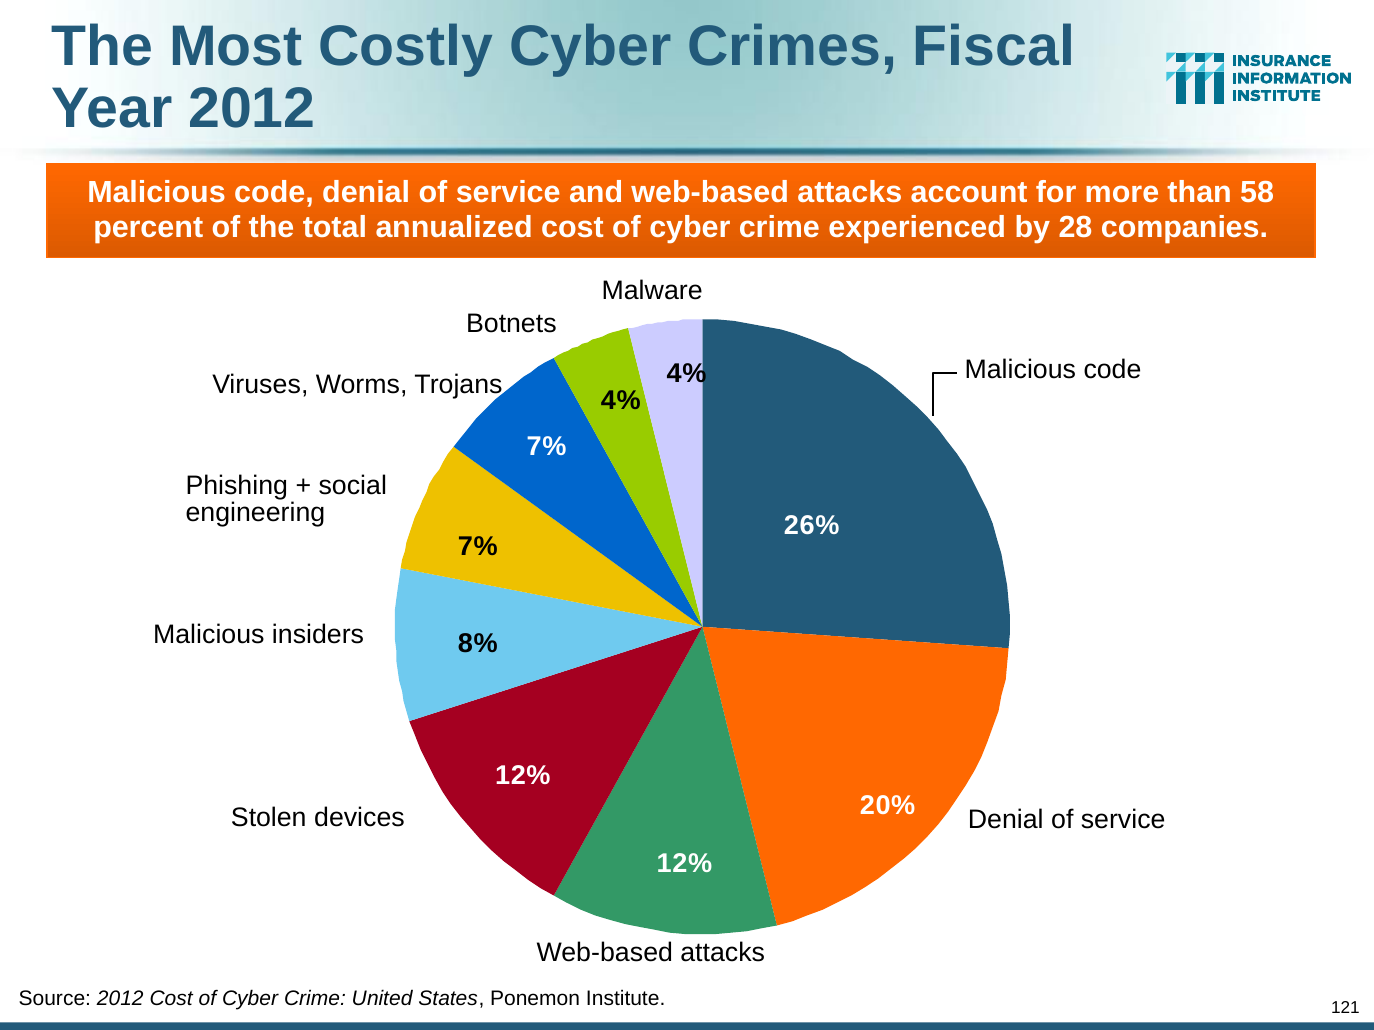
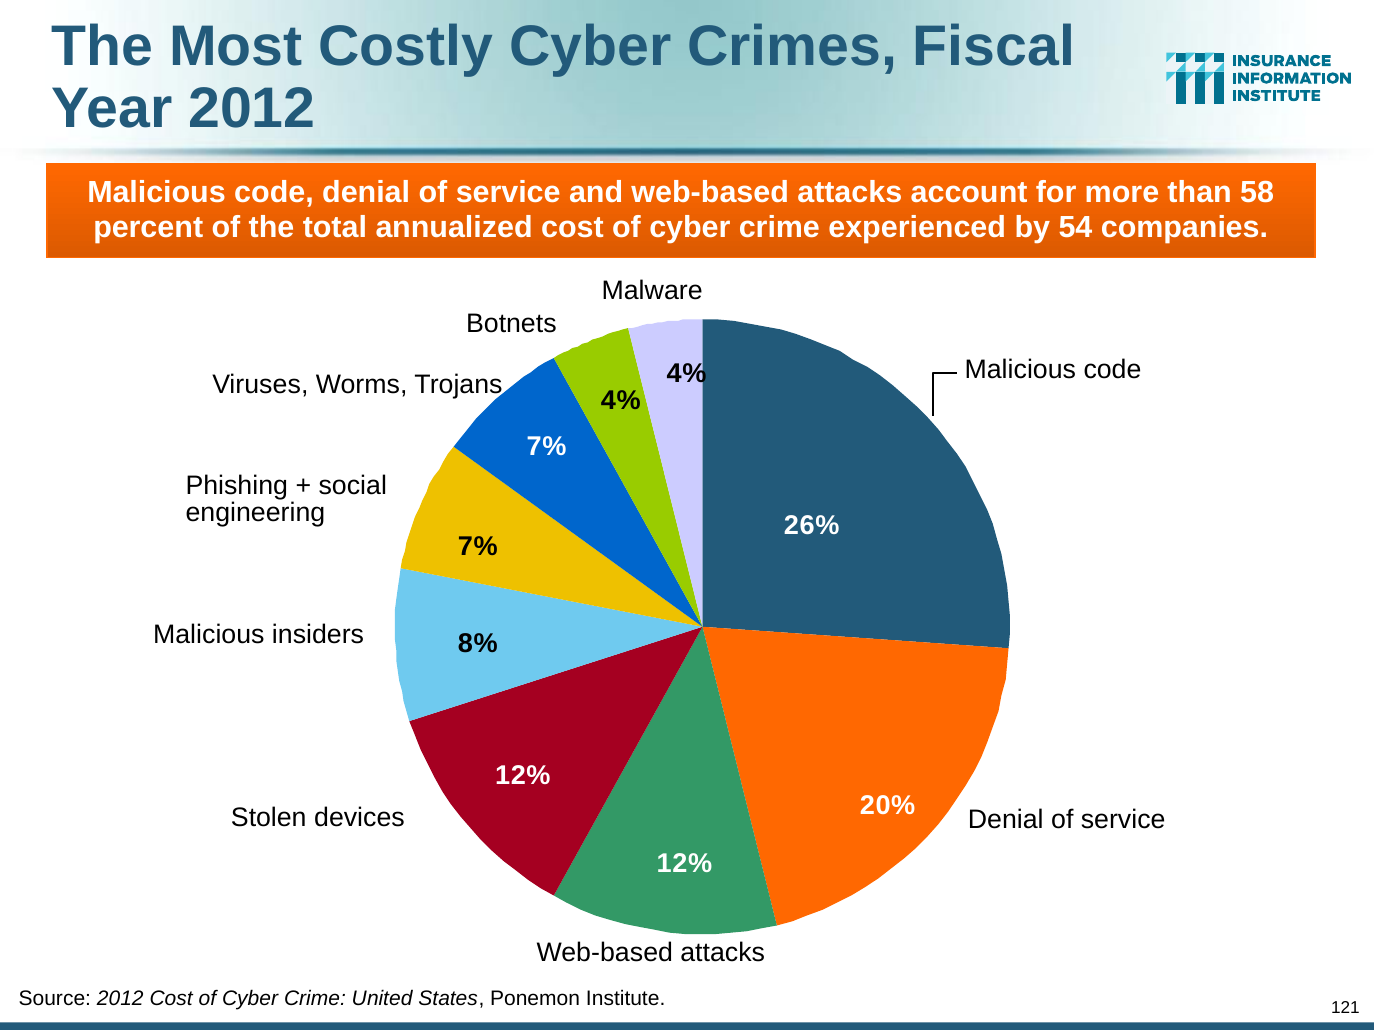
28: 28 -> 54
